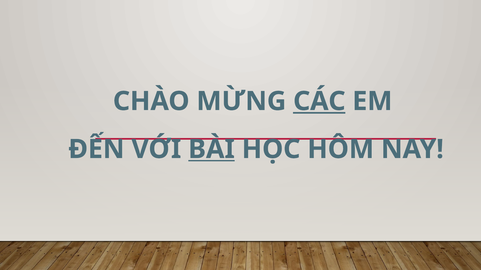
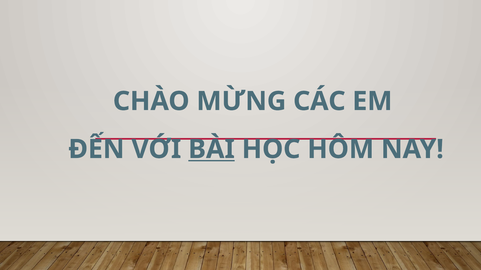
CÁC underline: present -> none
